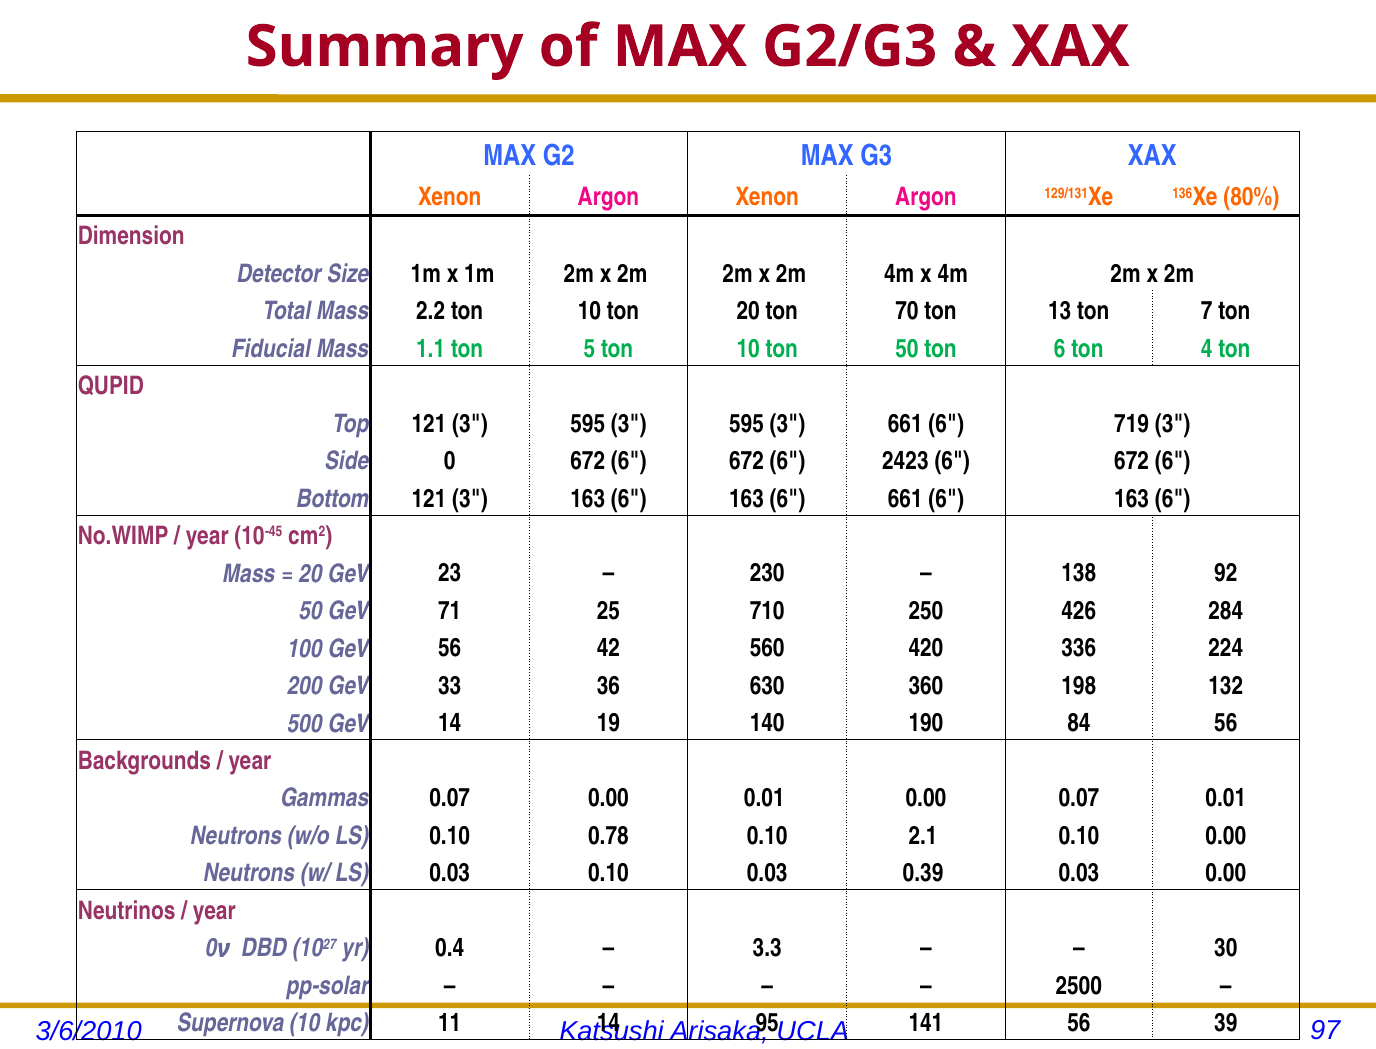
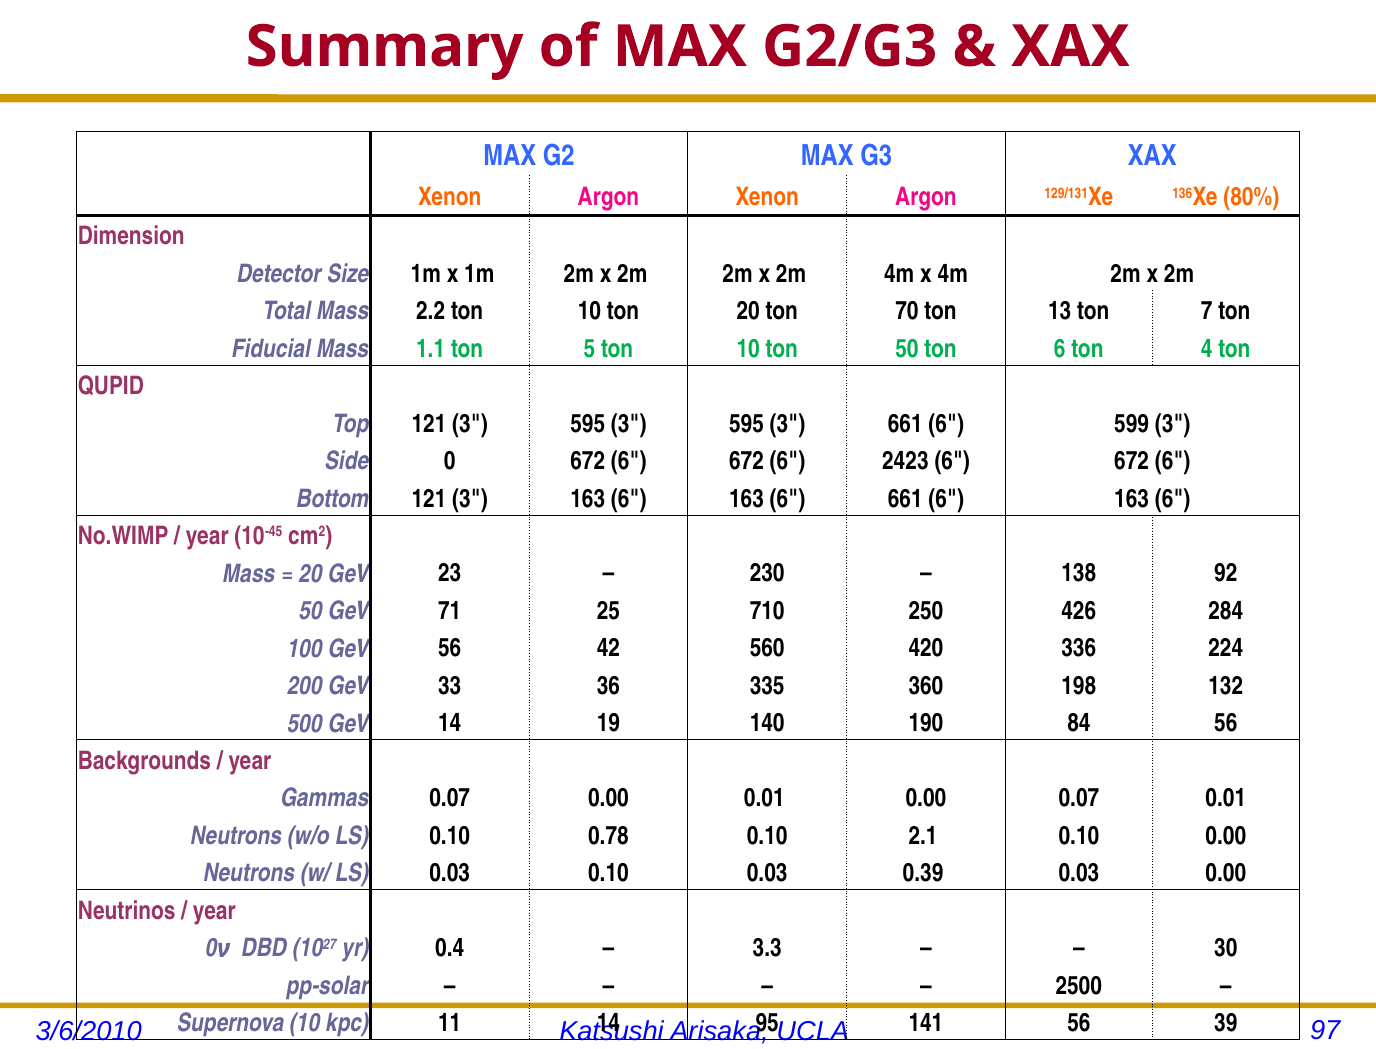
719: 719 -> 599
630: 630 -> 335
